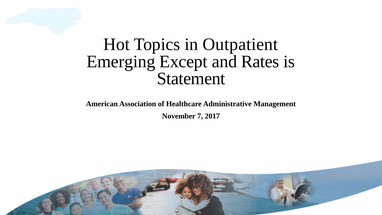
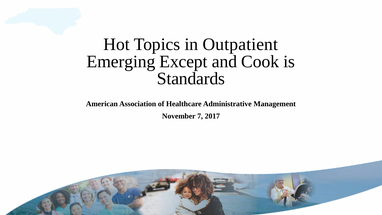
Rates: Rates -> Cook
Statement: Statement -> Standards
